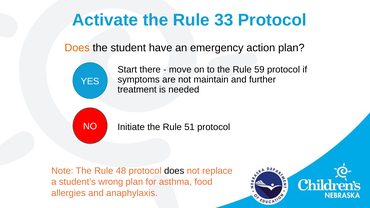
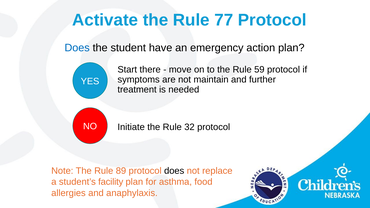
33: 33 -> 77
Does at (77, 48) colour: orange -> blue
51: 51 -> 32
48: 48 -> 89
wrong: wrong -> facility
